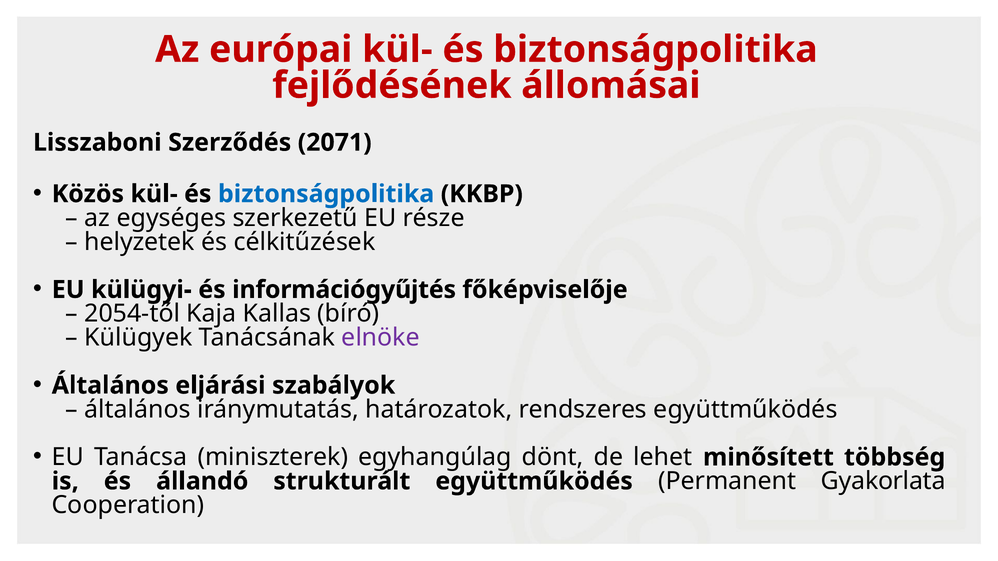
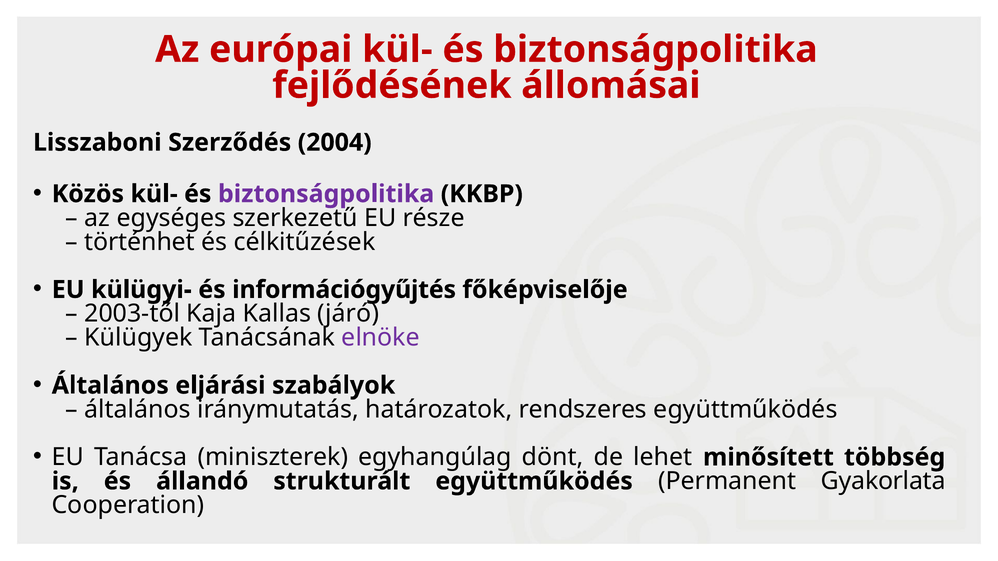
2071: 2071 -> 2004
biztonságpolitika at (326, 194) colour: blue -> purple
helyzetek: helyzetek -> történhet
2054-től: 2054-től -> 2003-től
bíró: bíró -> járó
